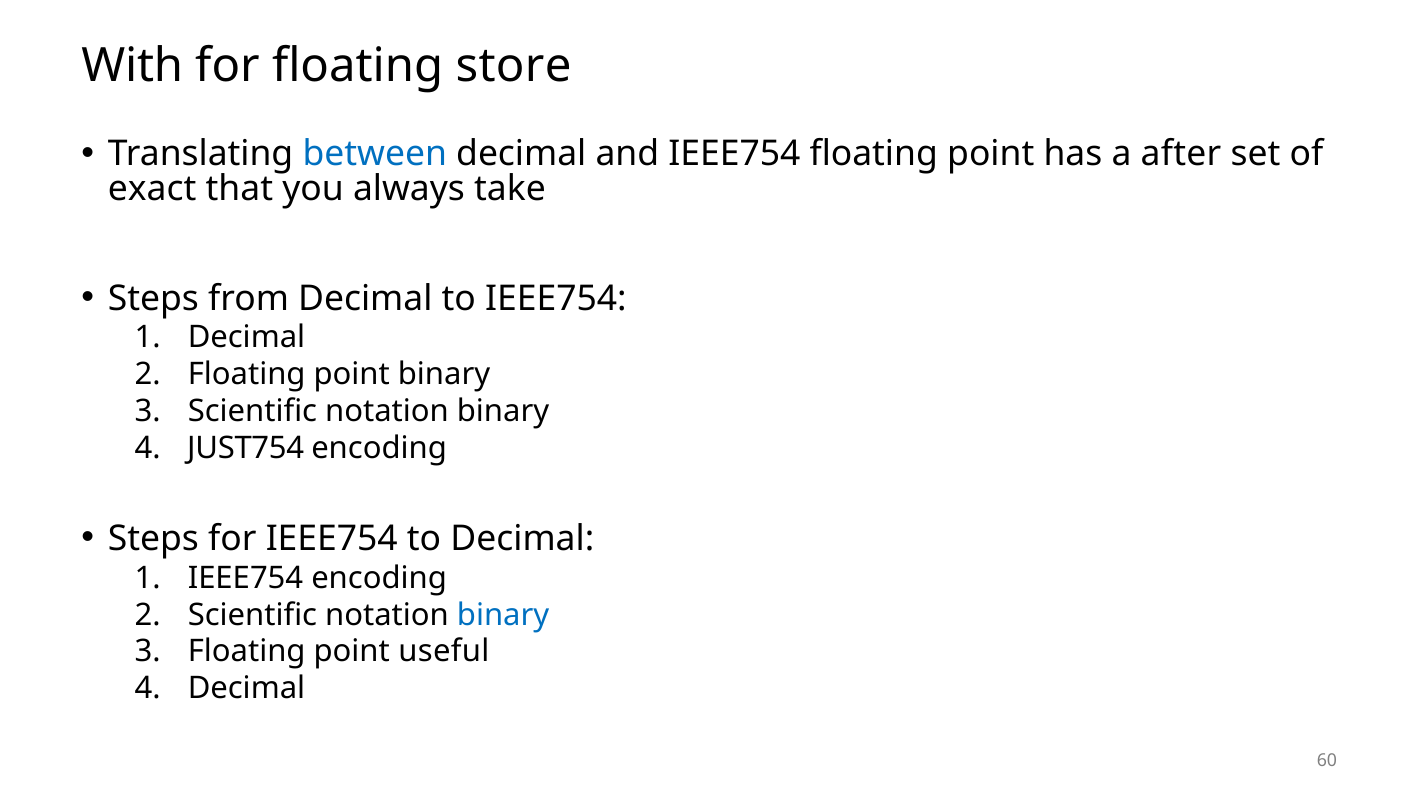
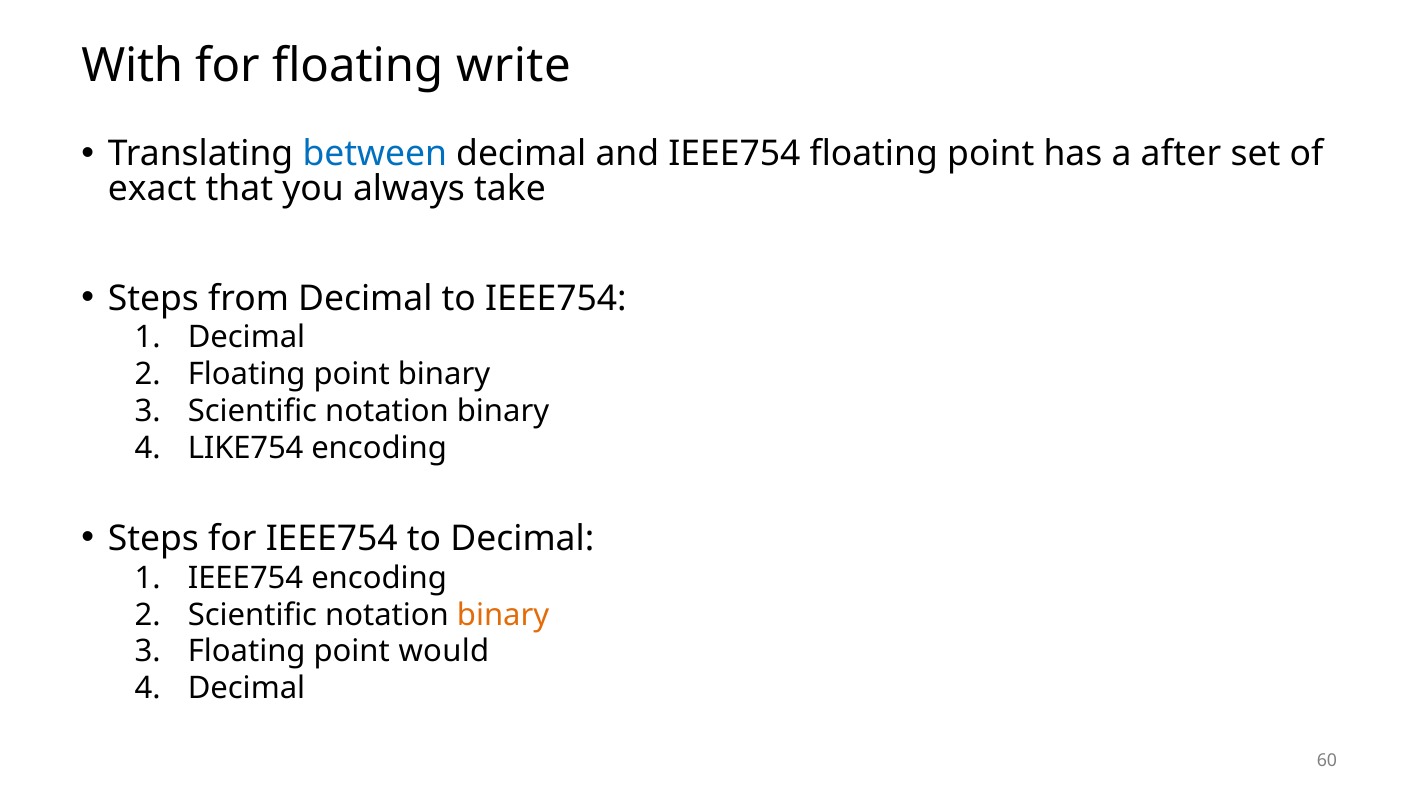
store: store -> write
JUST754: JUST754 -> LIKE754
binary at (503, 615) colour: blue -> orange
useful: useful -> would
